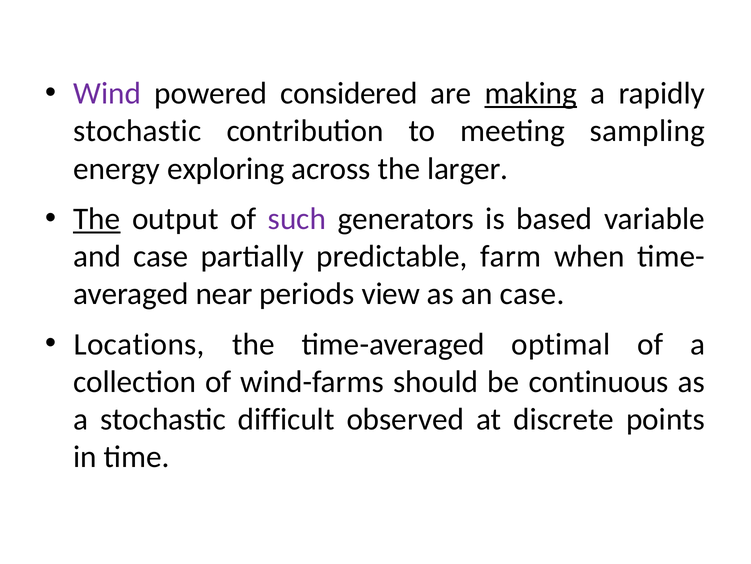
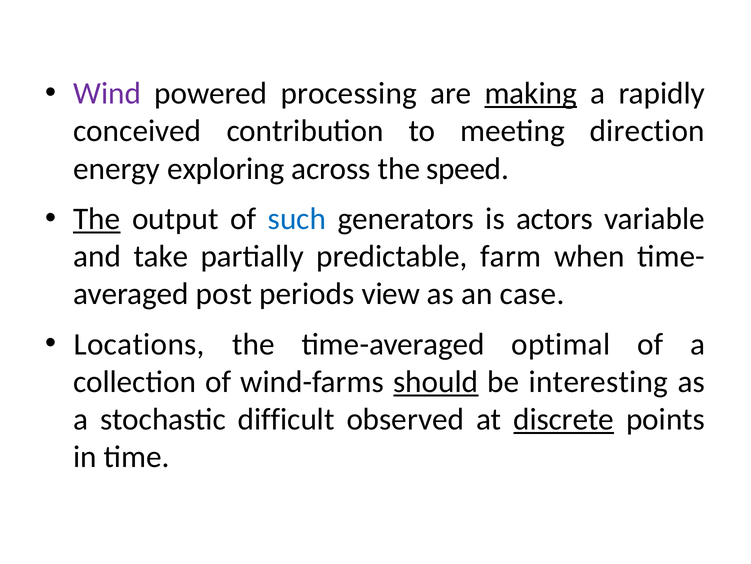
considered: considered -> processing
stochastic at (137, 131): stochastic -> conceived
sampling: sampling -> direction
larger: larger -> speed
such colour: purple -> blue
based: based -> actors
and case: case -> take
near: near -> post
should underline: none -> present
continuous: continuous -> interesting
discrete underline: none -> present
